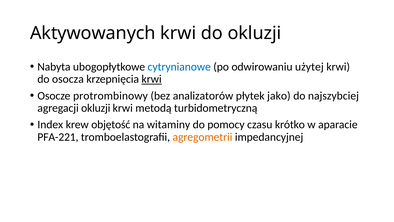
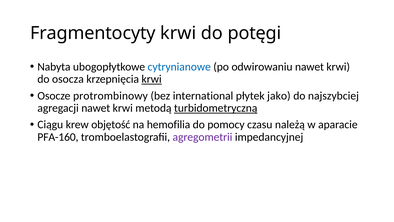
Aktywowanych: Aktywowanych -> Fragmentocyty
do okluzji: okluzji -> potęgi
odwirowaniu użytej: użytej -> nawet
analizatorów: analizatorów -> international
agregacji okluzji: okluzji -> nawet
turbidometryczną underline: none -> present
Index: Index -> Ciągu
witaminy: witaminy -> hemofilia
krótko: krótko -> należą
PFA-221: PFA-221 -> PFA-160
agregometrii colour: orange -> purple
